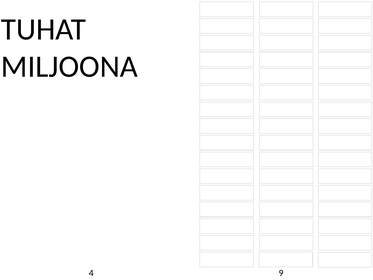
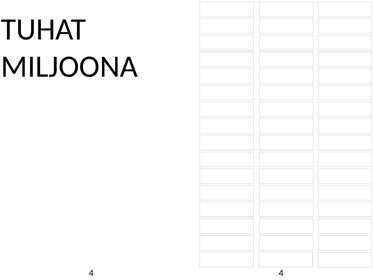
4 9: 9 -> 4
